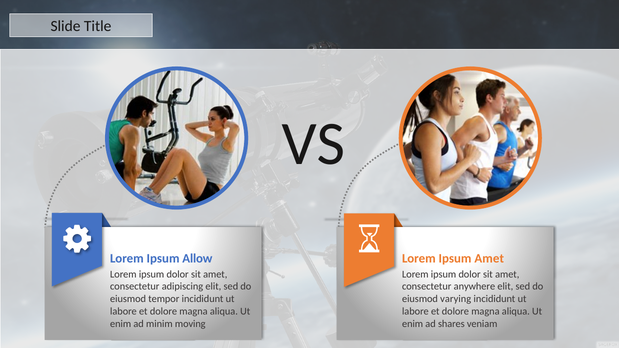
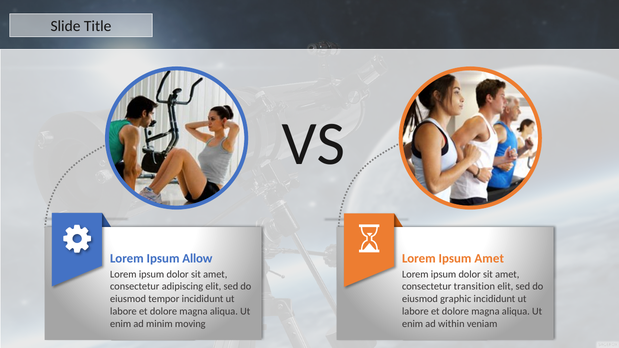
anywhere: anywhere -> transition
varying: varying -> graphic
shares: shares -> within
